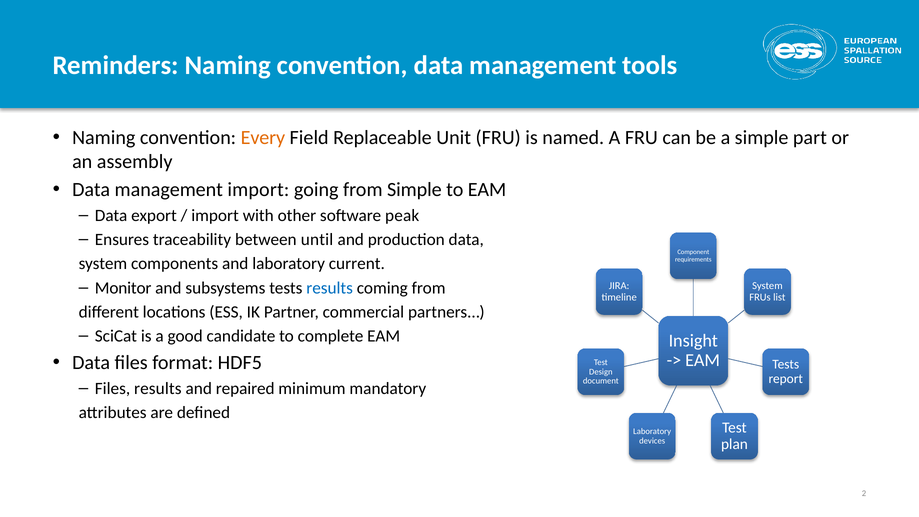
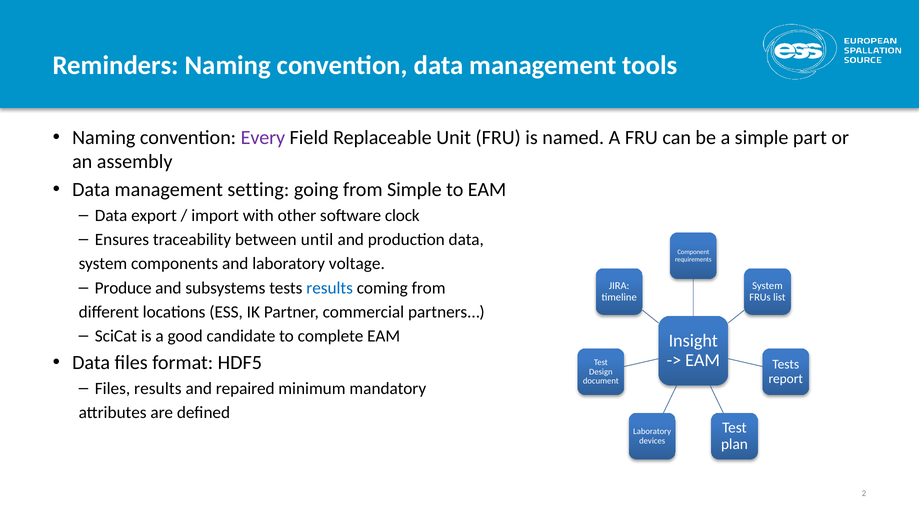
Every colour: orange -> purple
management import: import -> setting
peak: peak -> clock
current: current -> voltage
Monitor: Monitor -> Produce
